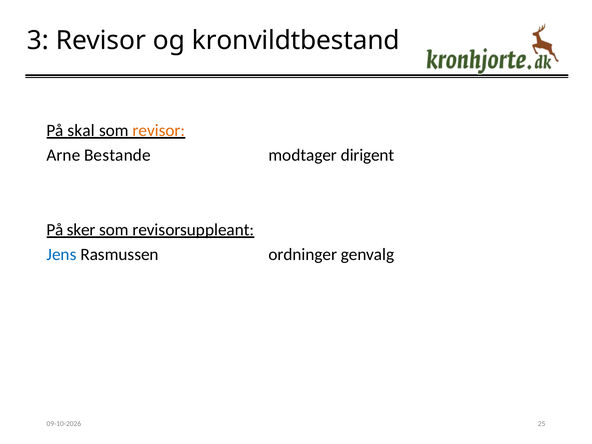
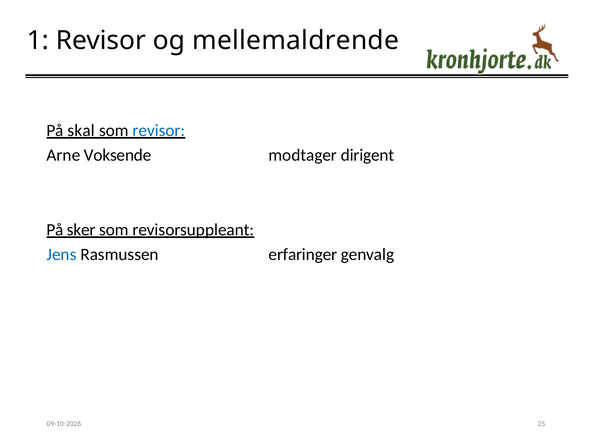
3: 3 -> 1
kronvildtbestand: kronvildtbestand -> mellemaldrende
revisor at (159, 130) colour: orange -> blue
Bestande: Bestande -> Voksende
ordninger: ordninger -> erfaringer
